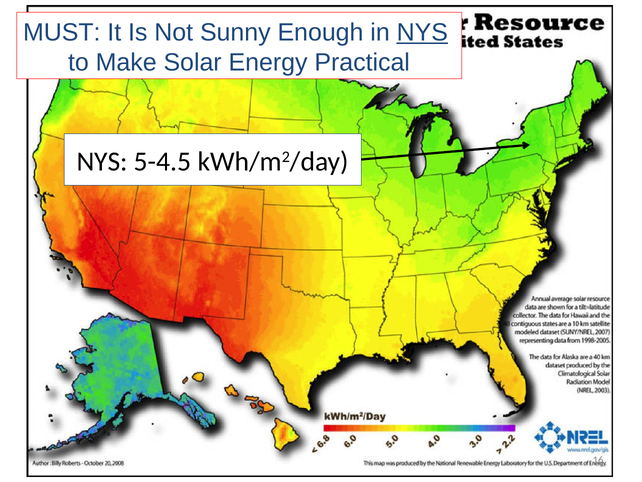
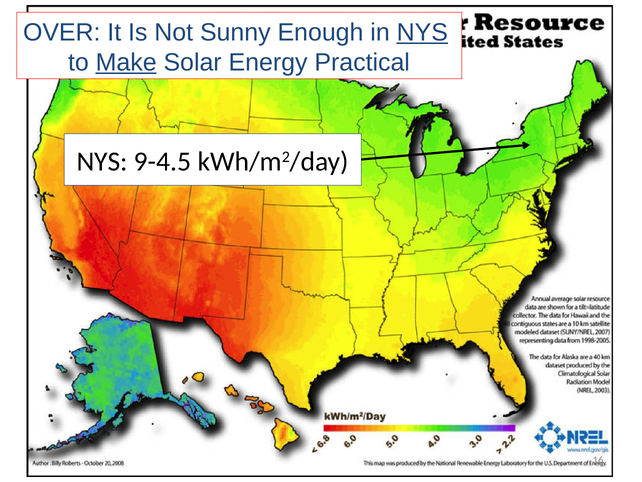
MUST: MUST -> OVER
Make underline: none -> present
5-4.5: 5-4.5 -> 9-4.5
